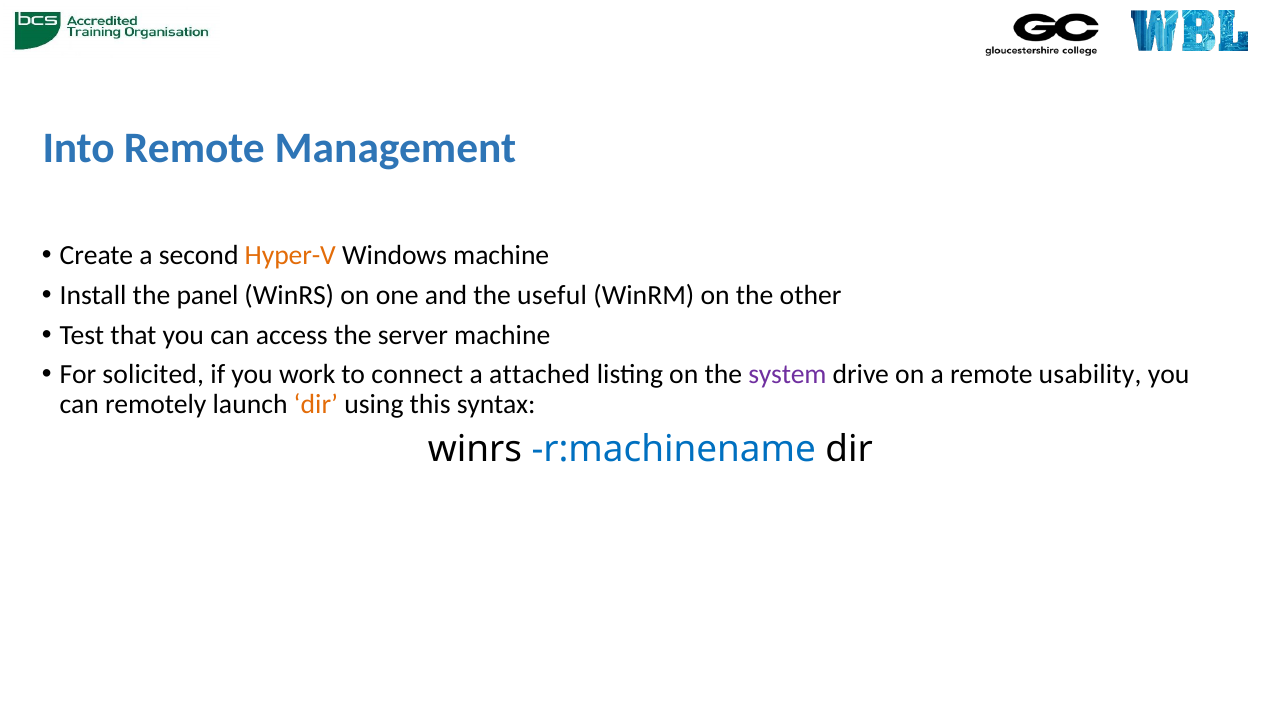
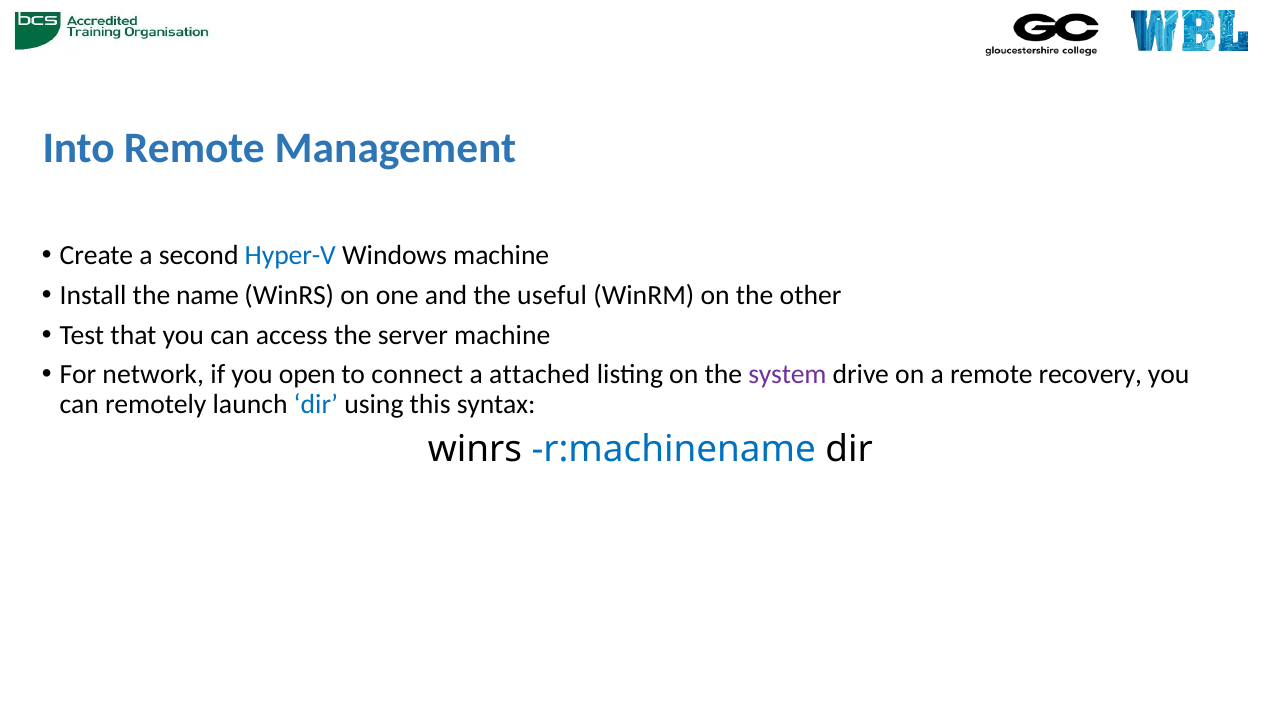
Hyper-V colour: orange -> blue
panel: panel -> name
solicited: solicited -> network
work: work -> open
usability: usability -> recovery
dir at (316, 405) colour: orange -> blue
